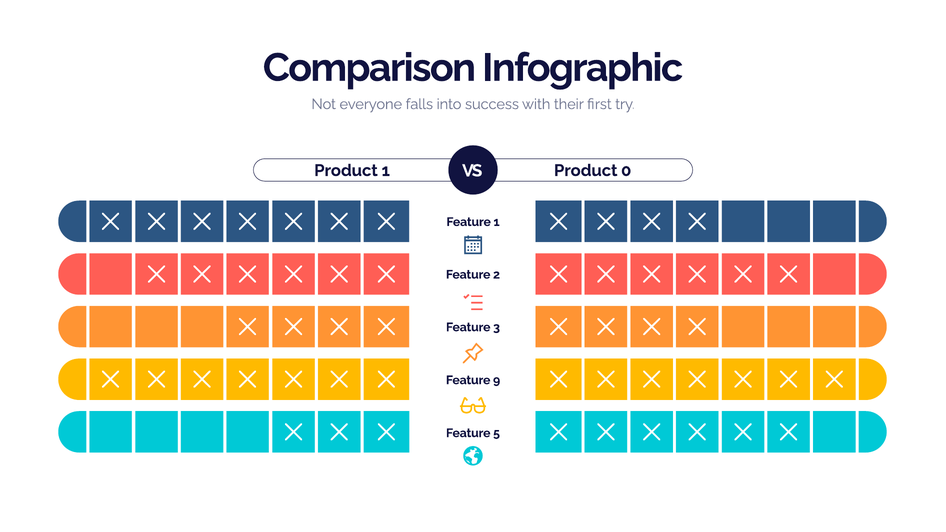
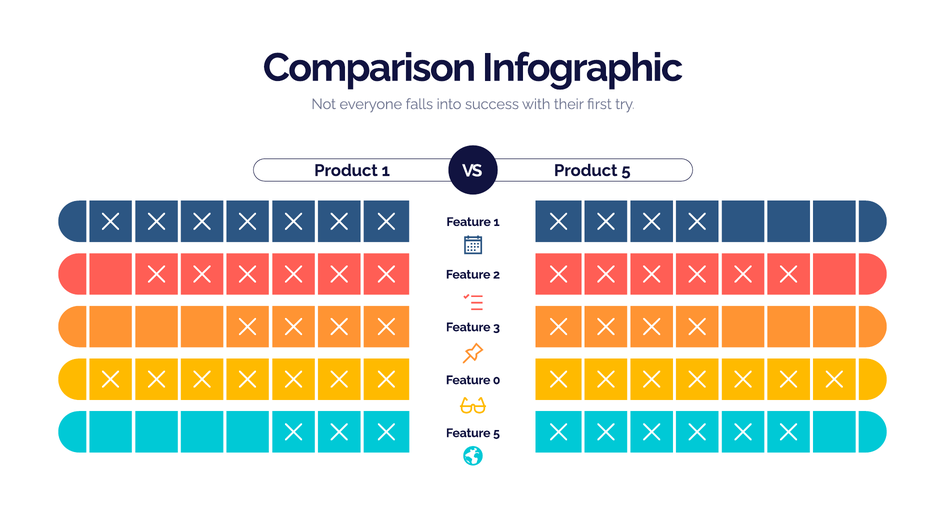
Product 0: 0 -> 5
9: 9 -> 0
